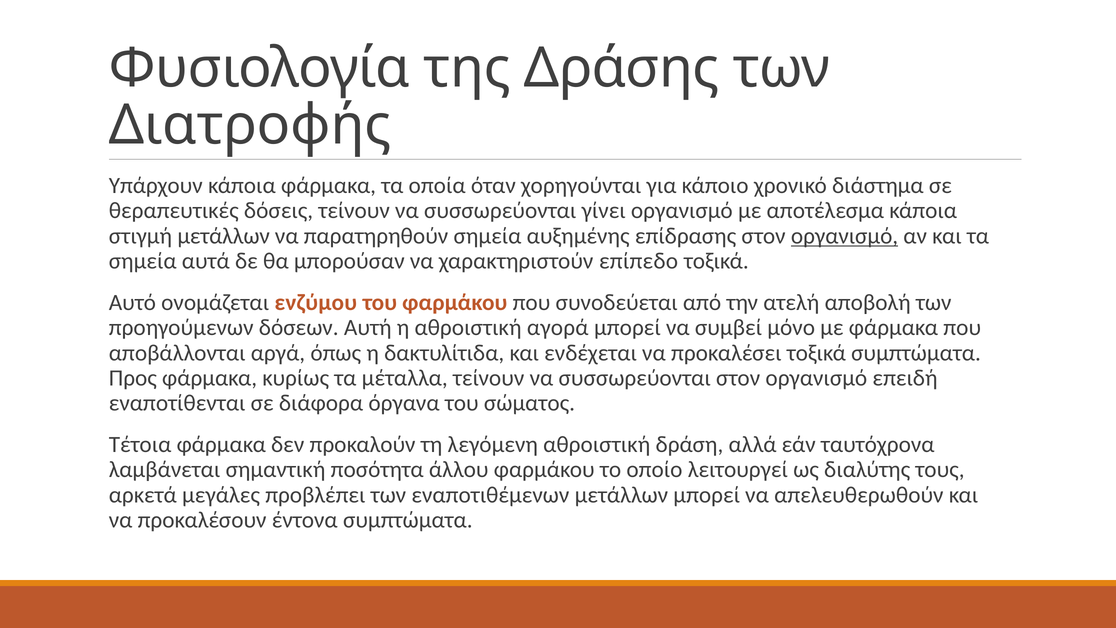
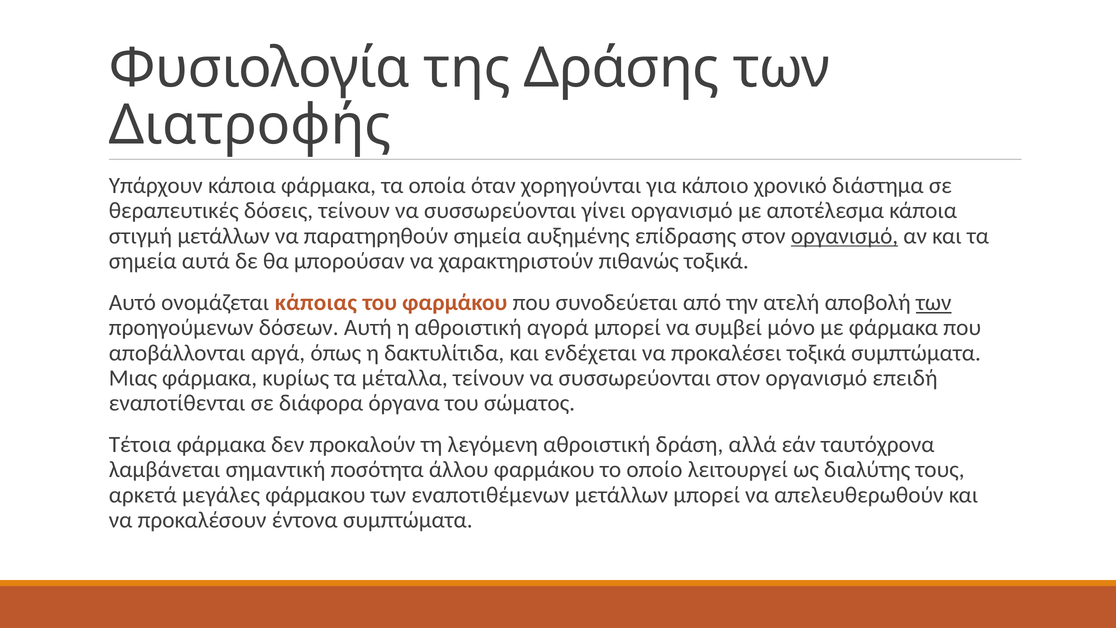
επίπεδο: επίπεδο -> πιθανώς
ενζύμου: ενζύμου -> κάποιας
των at (934, 302) underline: none -> present
Προς: Προς -> Μιας
προβλέπει: προβλέπει -> φάρμακου
